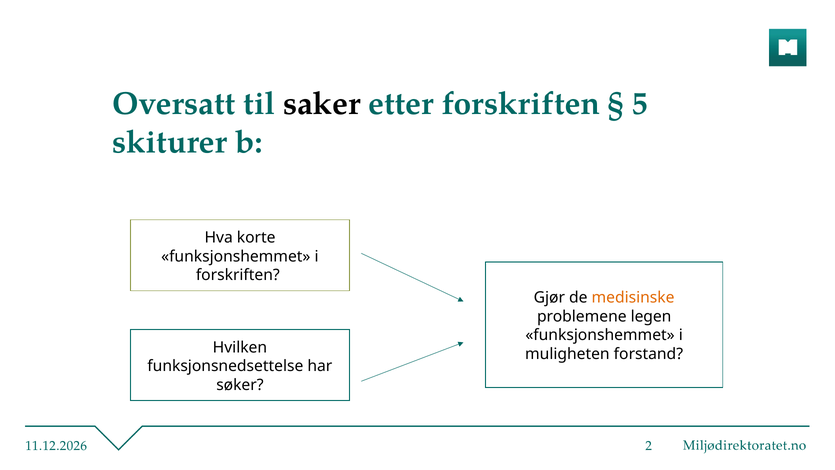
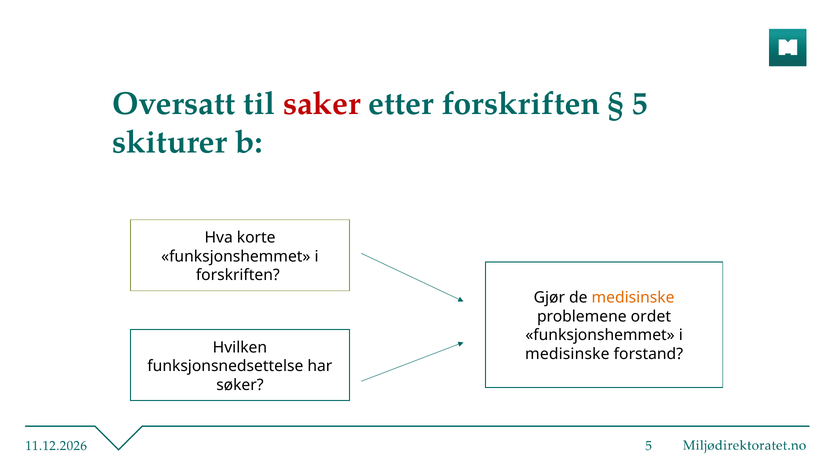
saker colour: black -> red
legen: legen -> ordet
muligheten at (567, 354): muligheten -> medisinske
2 at (649, 446): 2 -> 5
